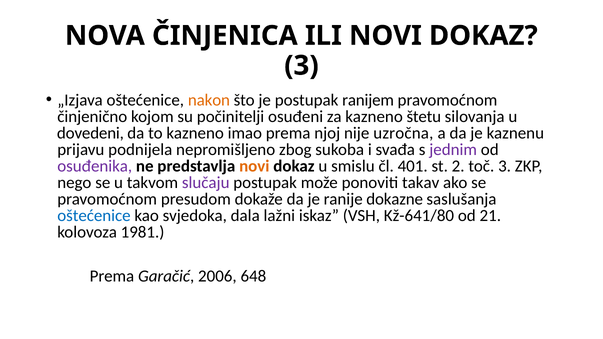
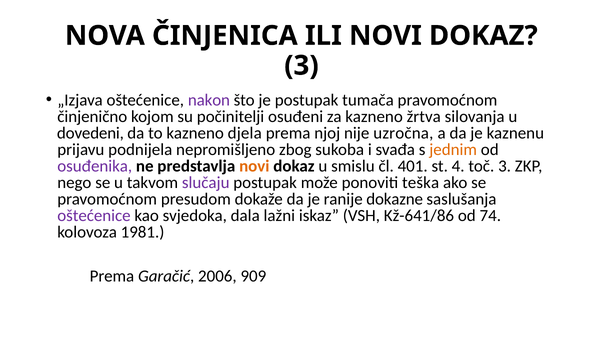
nakon colour: orange -> purple
ranijem: ranijem -> tumača
štetu: štetu -> žrtva
imao: imao -> djela
jednim colour: purple -> orange
2: 2 -> 4
takav: takav -> teška
oštećenice at (94, 216) colour: blue -> purple
Kž-641/80: Kž-641/80 -> Kž-641/86
21: 21 -> 74
648: 648 -> 909
